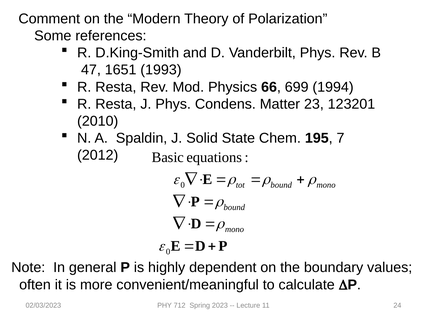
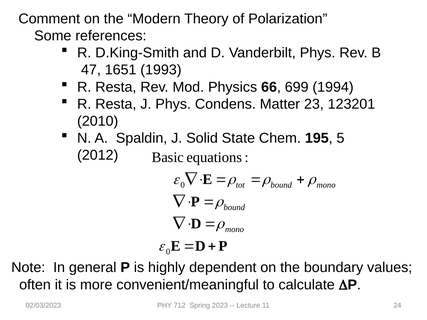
7: 7 -> 5
